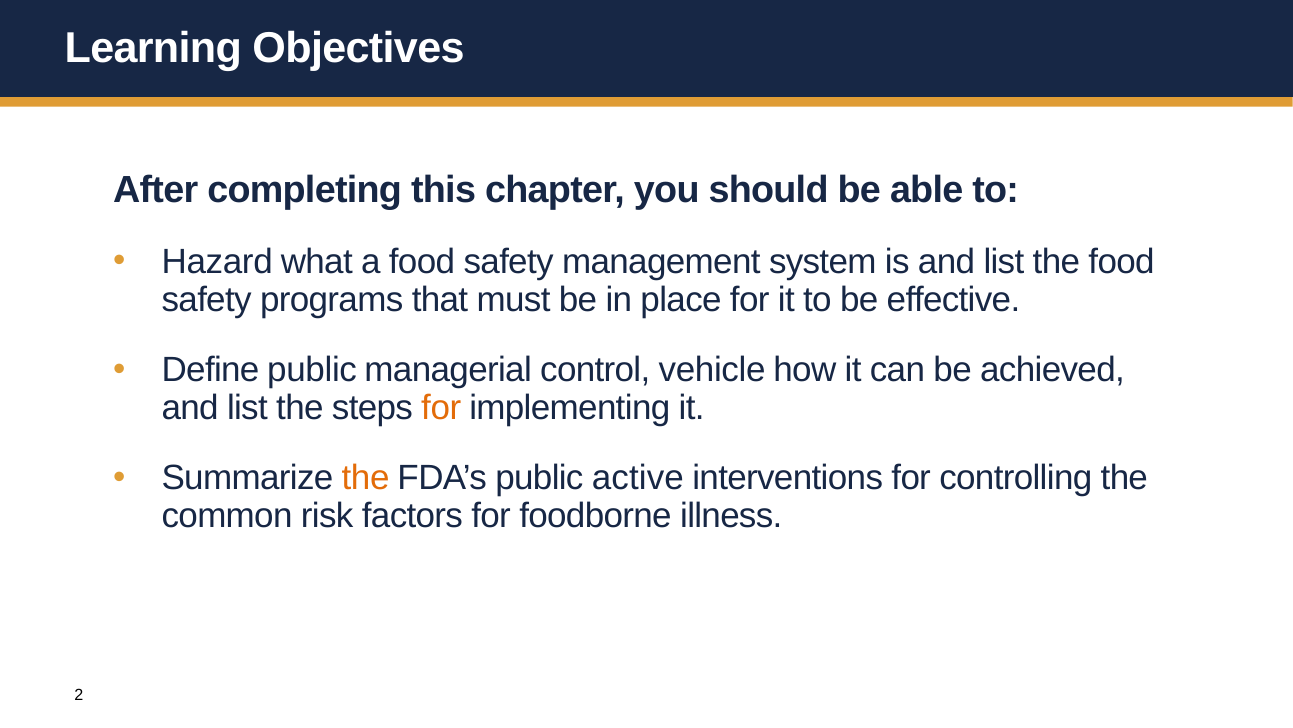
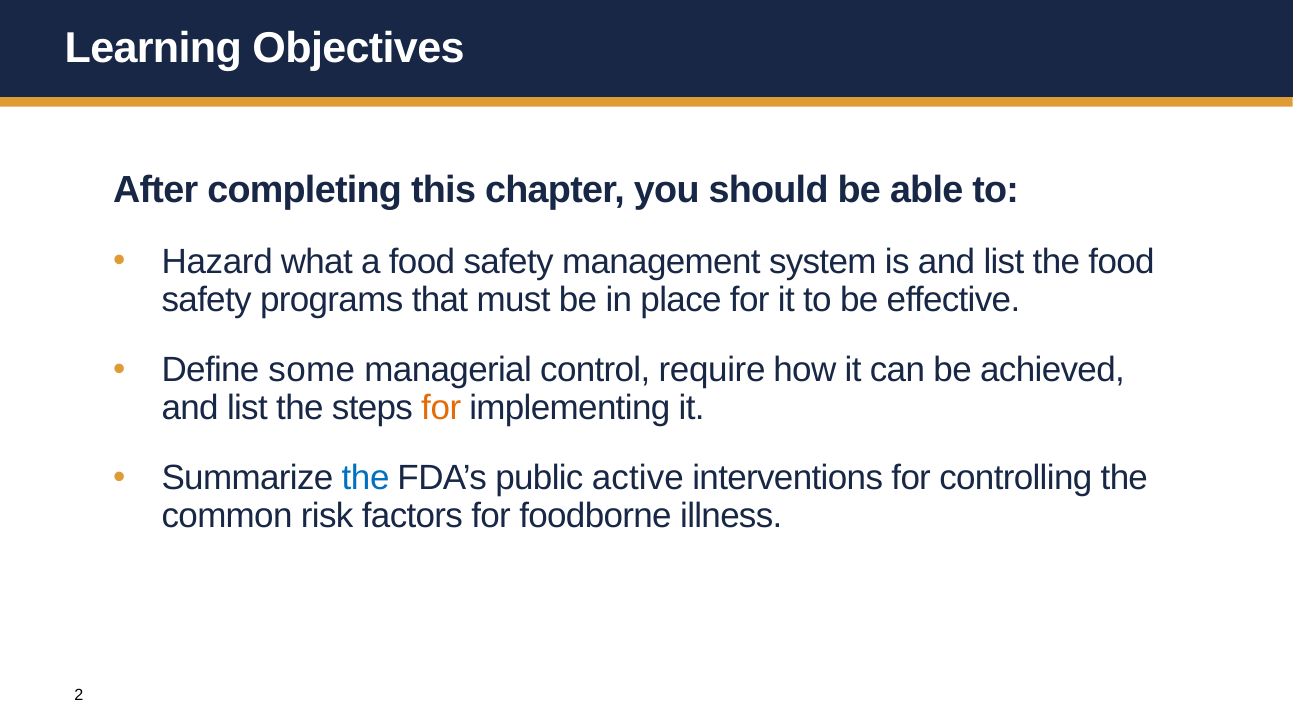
Define public: public -> some
vehicle: vehicle -> require
the at (366, 478) colour: orange -> blue
